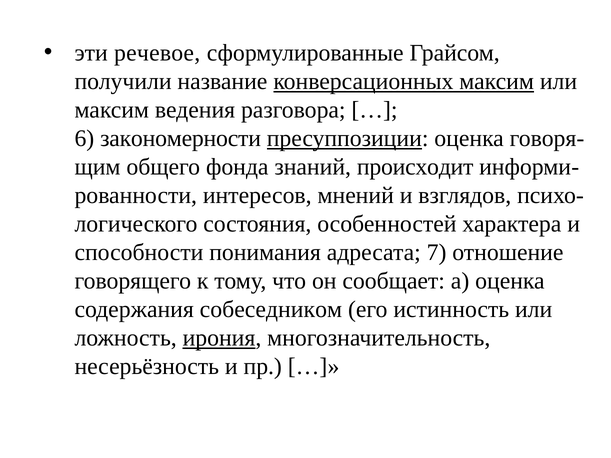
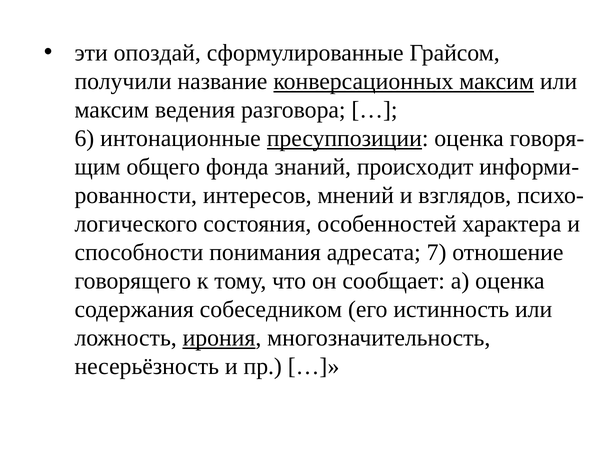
речевое: речевое -> опоздай
закономерности: закономерности -> интонационные
